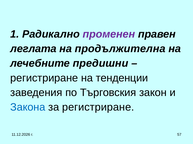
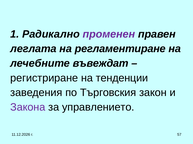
продължителна: продължителна -> регламентиране
предишни: предишни -> въвеждат
Закона colour: blue -> purple
за регистриране: регистриране -> управлението
